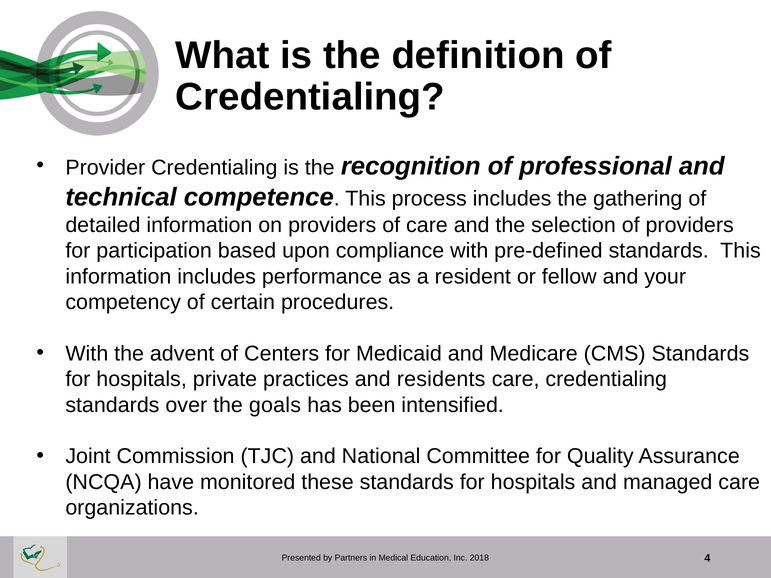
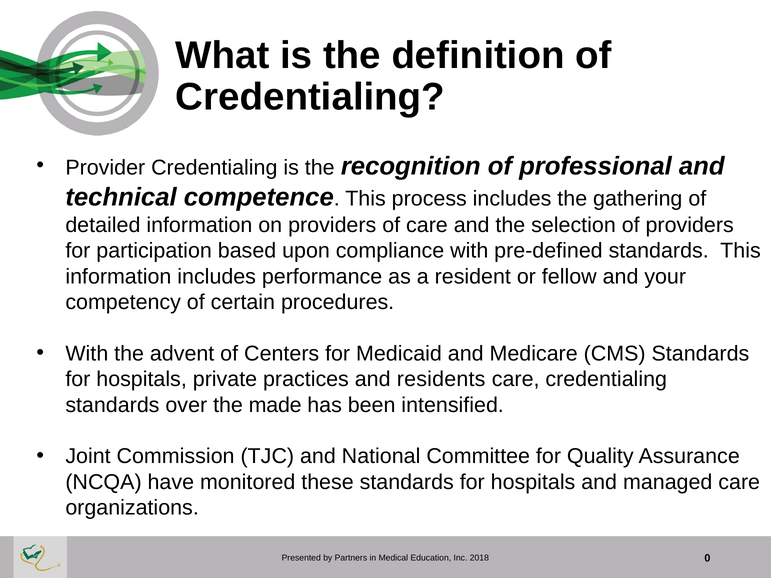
goals: goals -> made
4: 4 -> 0
